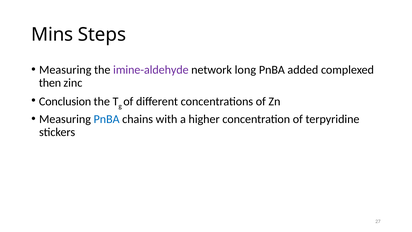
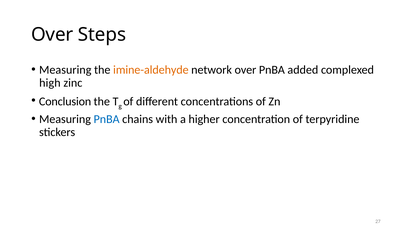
Mins at (52, 35): Mins -> Over
imine-aldehyde colour: purple -> orange
network long: long -> over
then: then -> high
